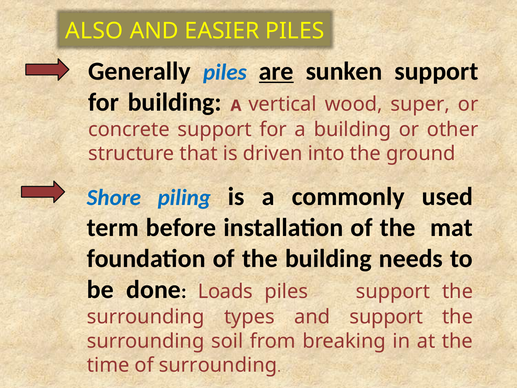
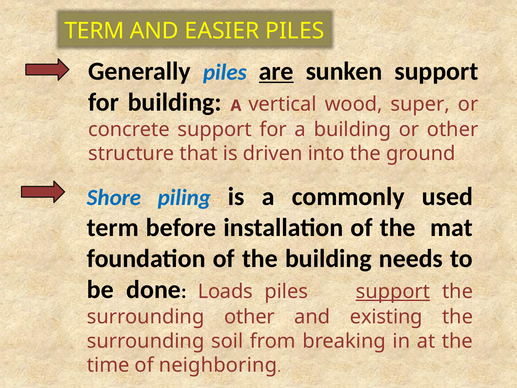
ALSO at (94, 31): ALSO -> TERM
support at (393, 291) underline: none -> present
surrounding types: types -> other
and support: support -> existing
of surrounding: surrounding -> neighboring
